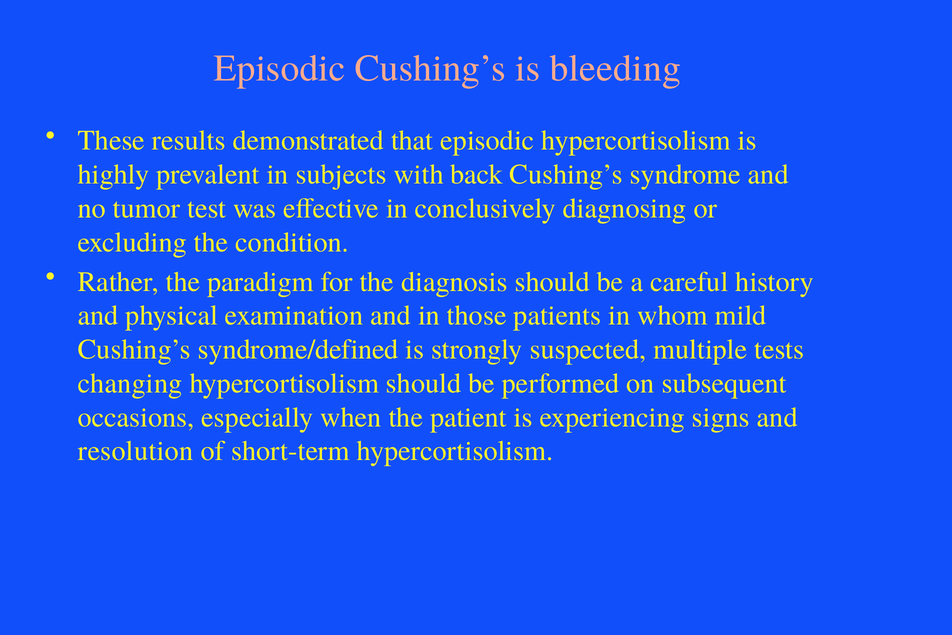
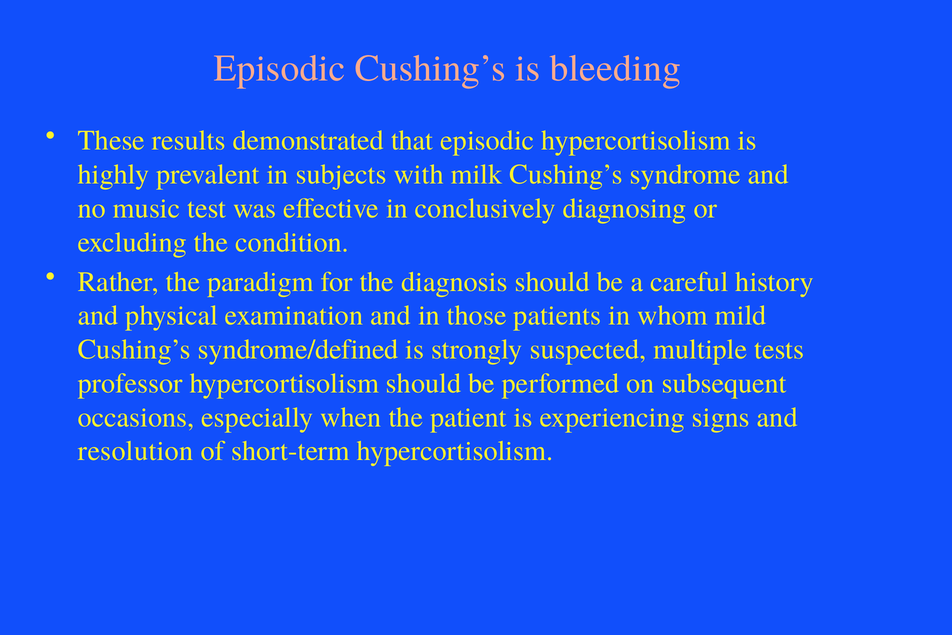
back: back -> milk
tumor: tumor -> music
changing: changing -> professor
